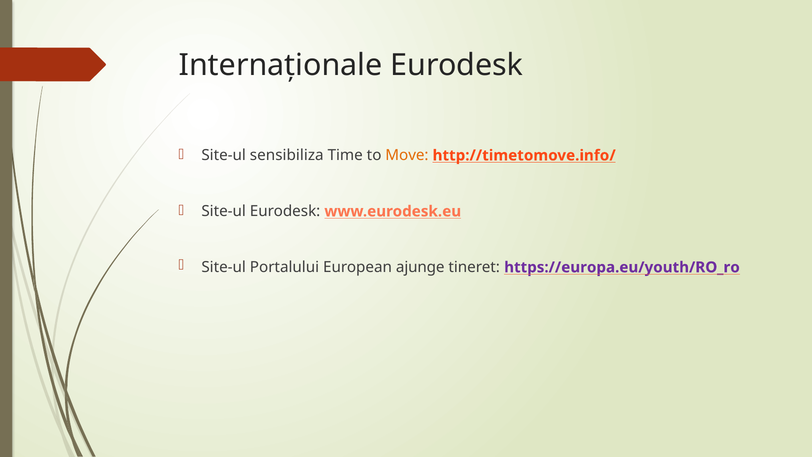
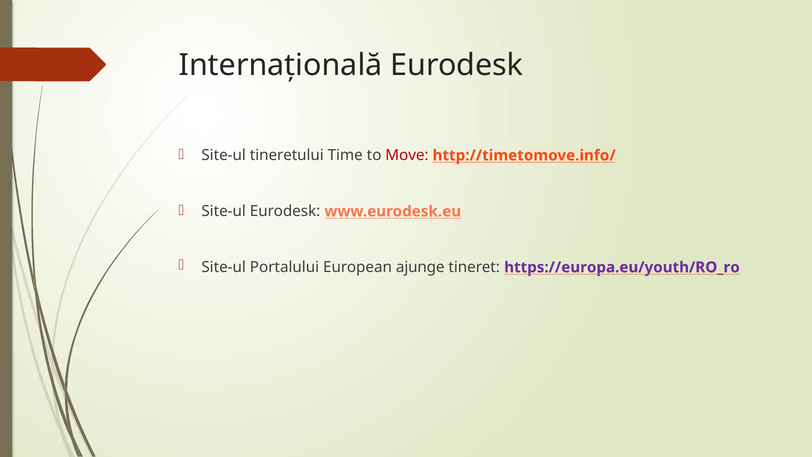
Internaționale: Internaționale -> Internațională
sensibiliza: sensibiliza -> tineretului
Move colour: orange -> red
